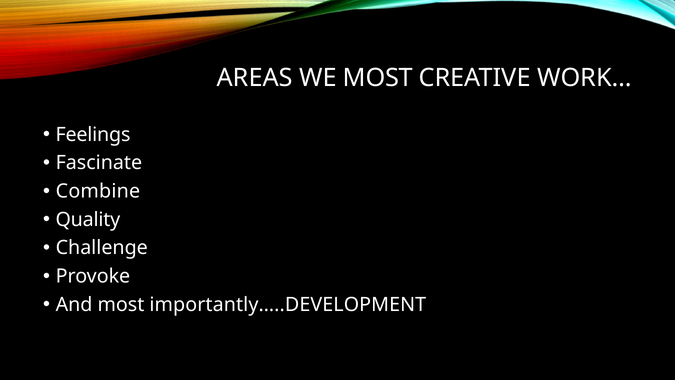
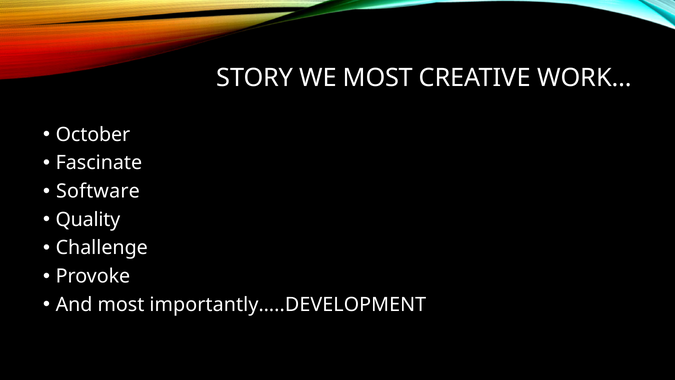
AREAS: AREAS -> STORY
Feelings: Feelings -> October
Combine: Combine -> Software
